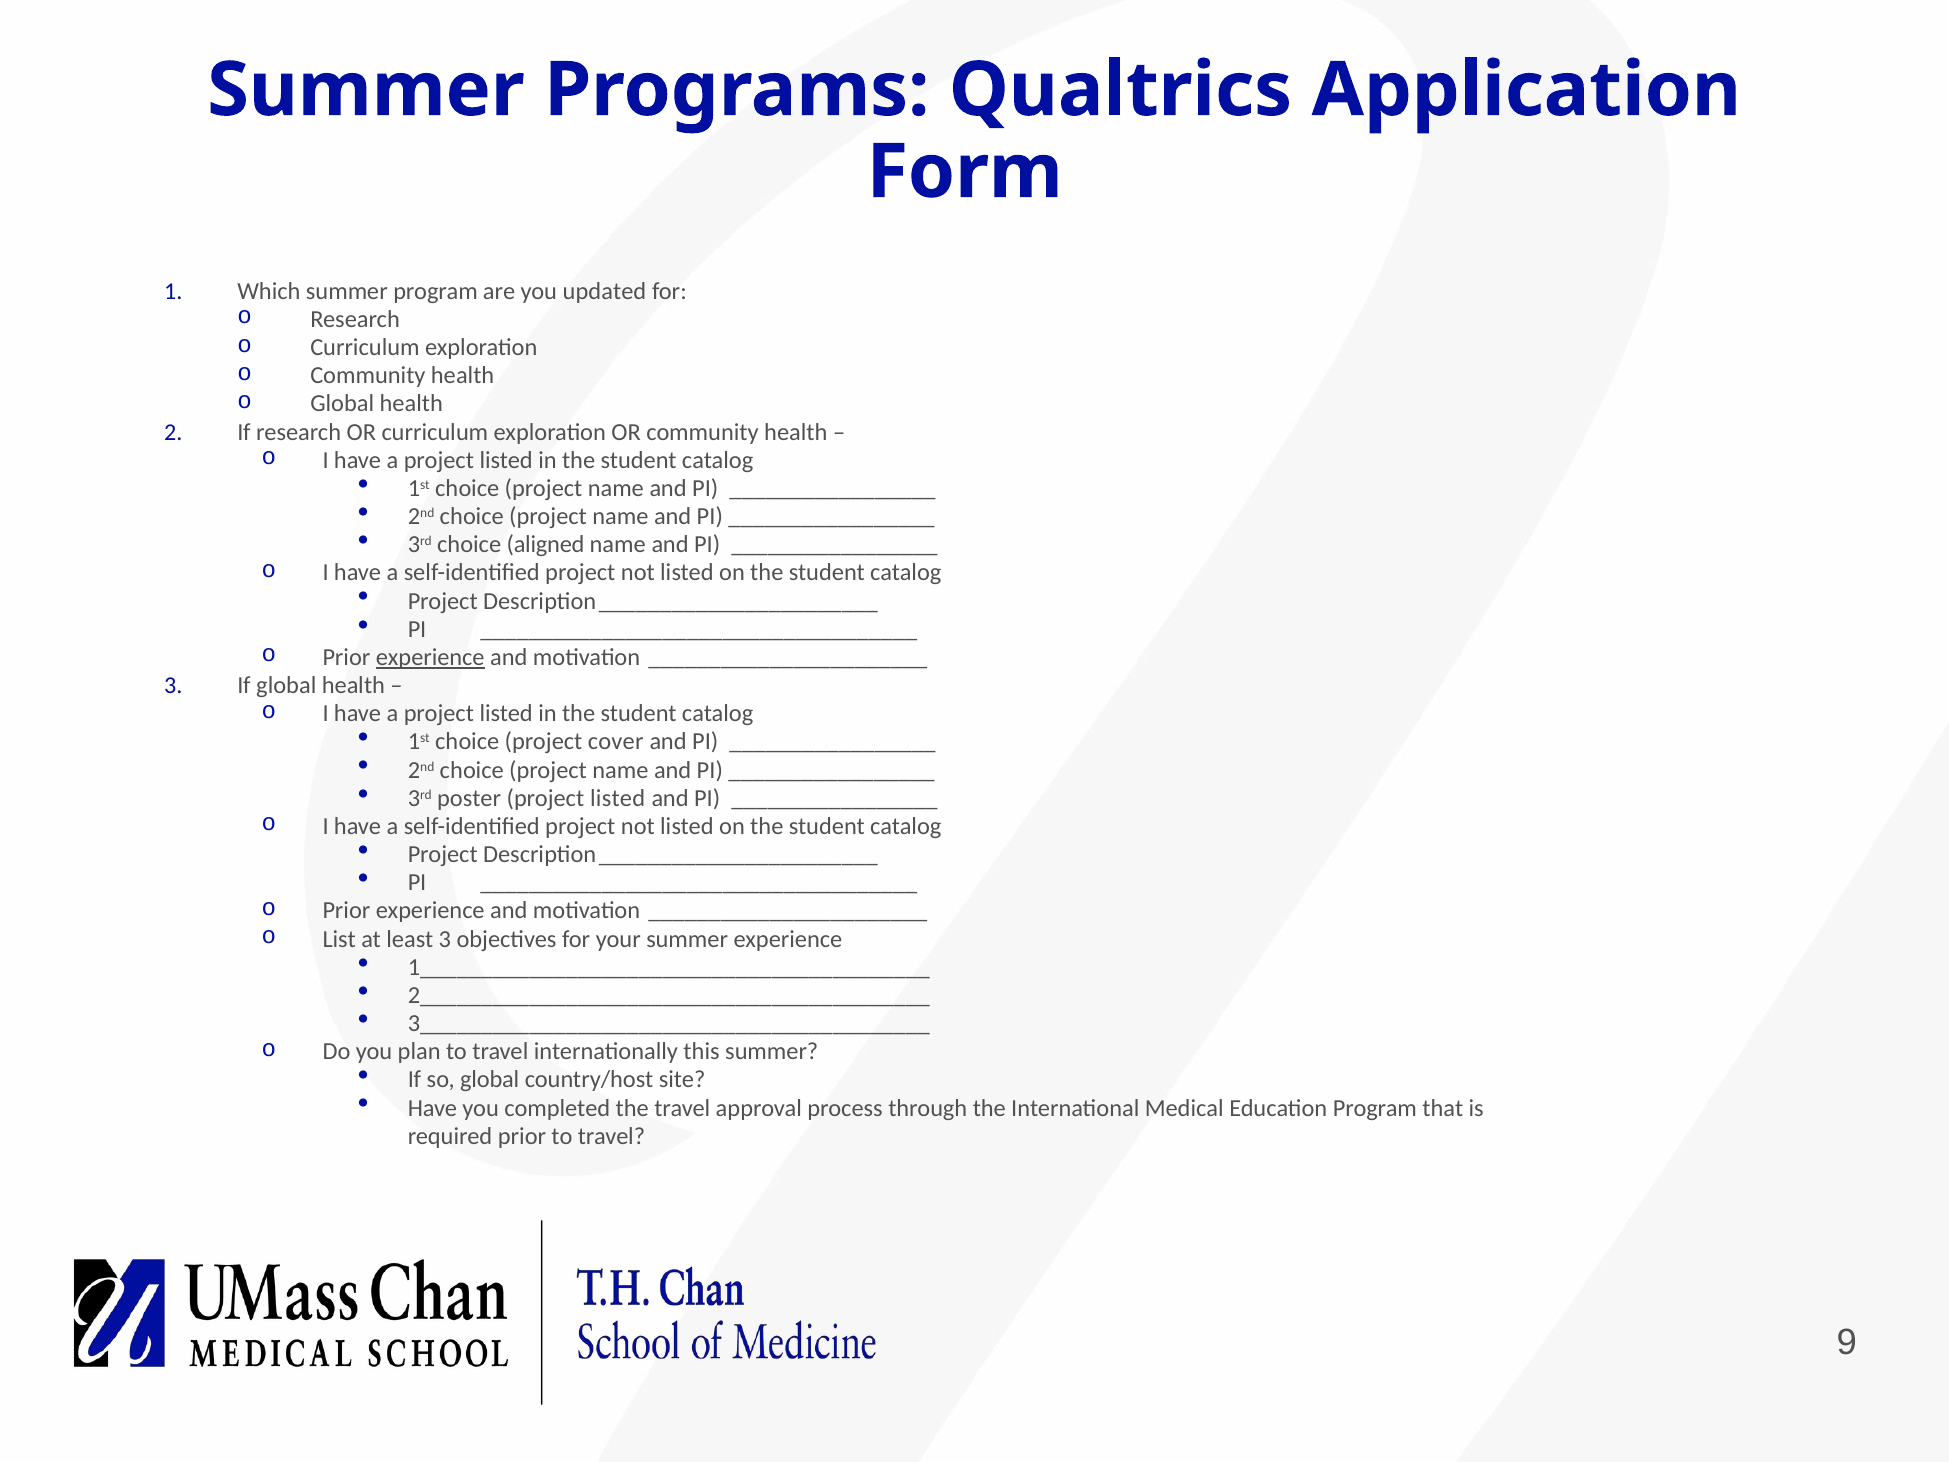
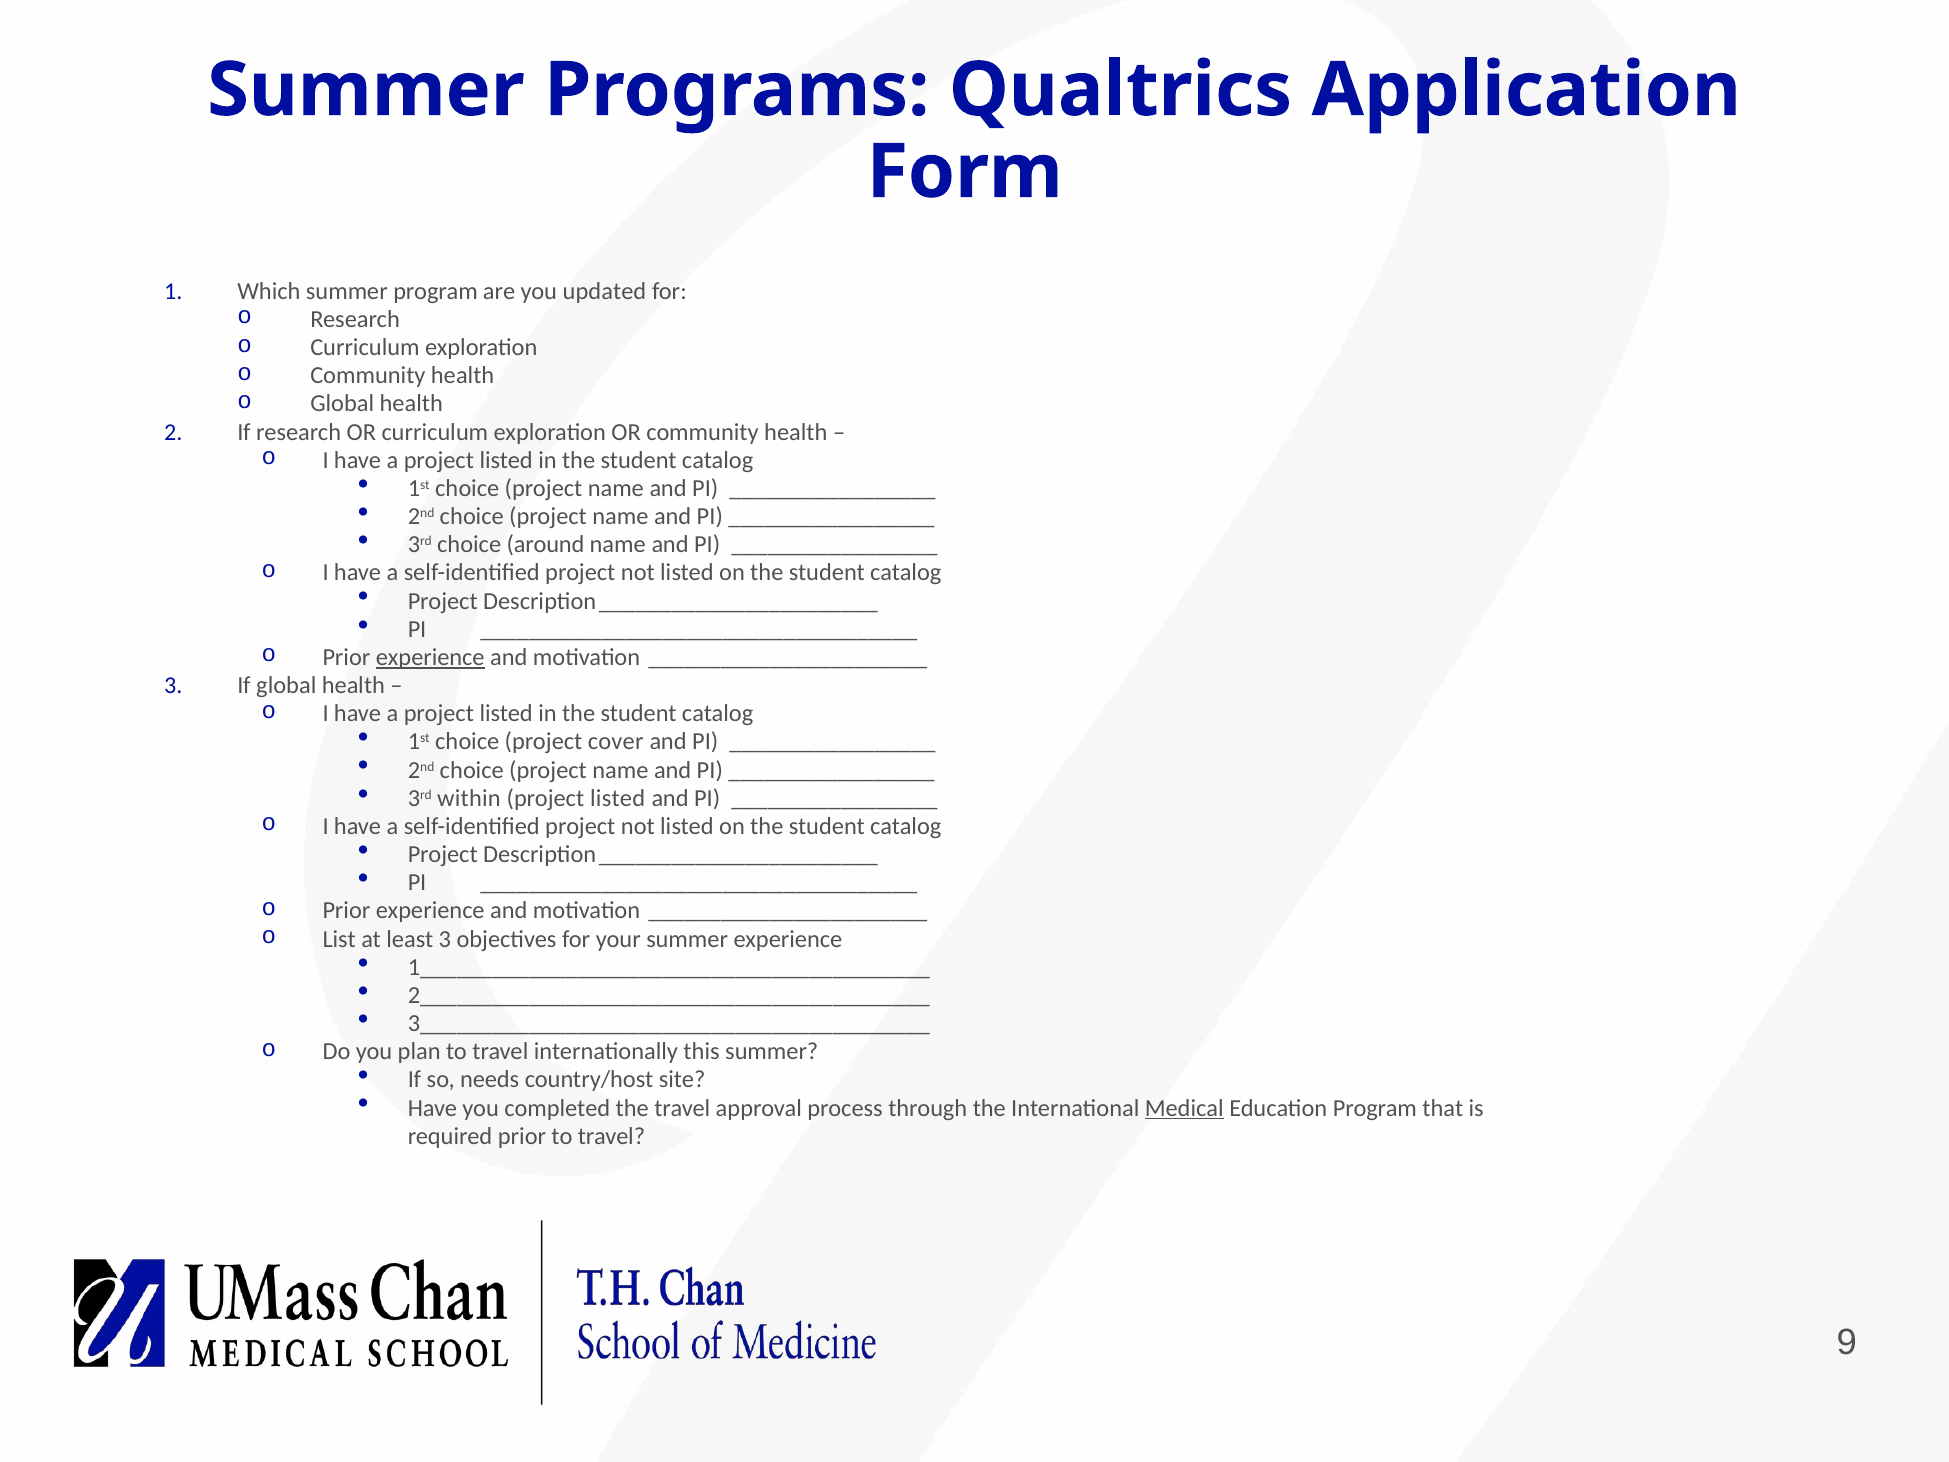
aligned: aligned -> around
poster: poster -> within
so global: global -> needs
Medical underline: none -> present
